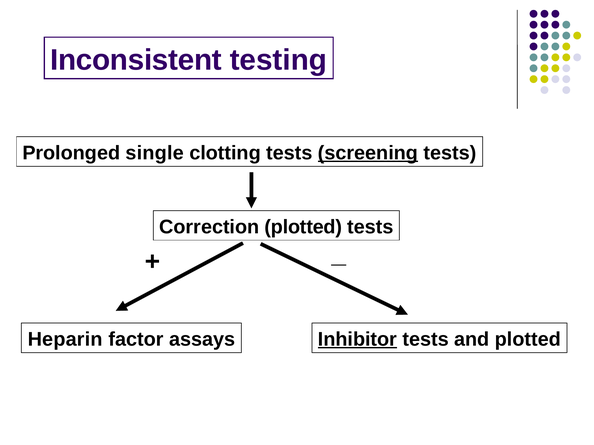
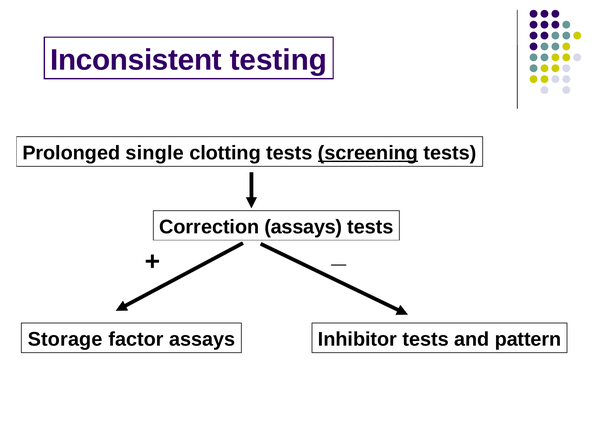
Correction plotted: plotted -> assays
Heparin: Heparin -> Storage
Inhibitor underline: present -> none
and plotted: plotted -> pattern
